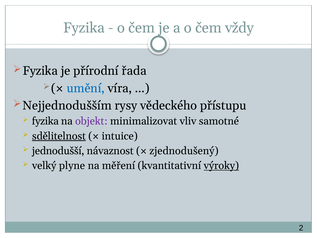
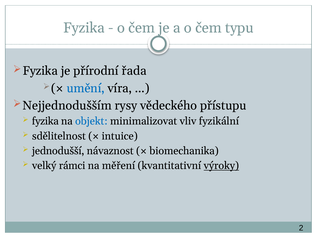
vždy: vždy -> typu
objekt colour: purple -> blue
samotné: samotné -> fyzikální
sdělitelnost underline: present -> none
zjednodušený: zjednodušený -> biomechanika
plyne: plyne -> rámci
